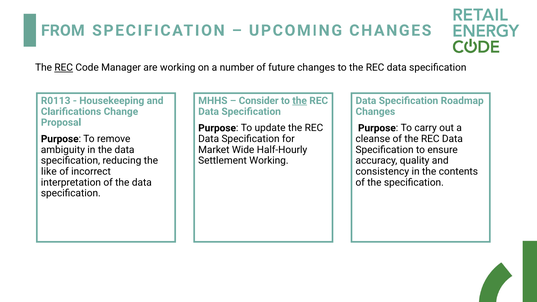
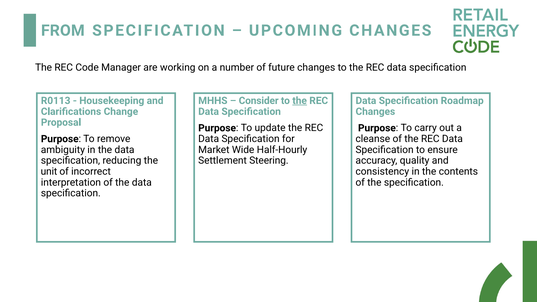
REC at (64, 68) underline: present -> none
Settlement Working: Working -> Steering
like: like -> unit
